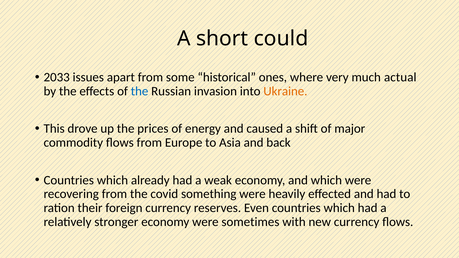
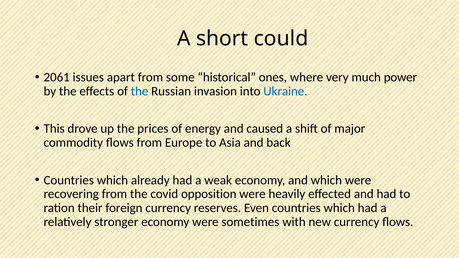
2033: 2033 -> 2061
actual: actual -> power
Ukraine colour: orange -> blue
something: something -> opposition
